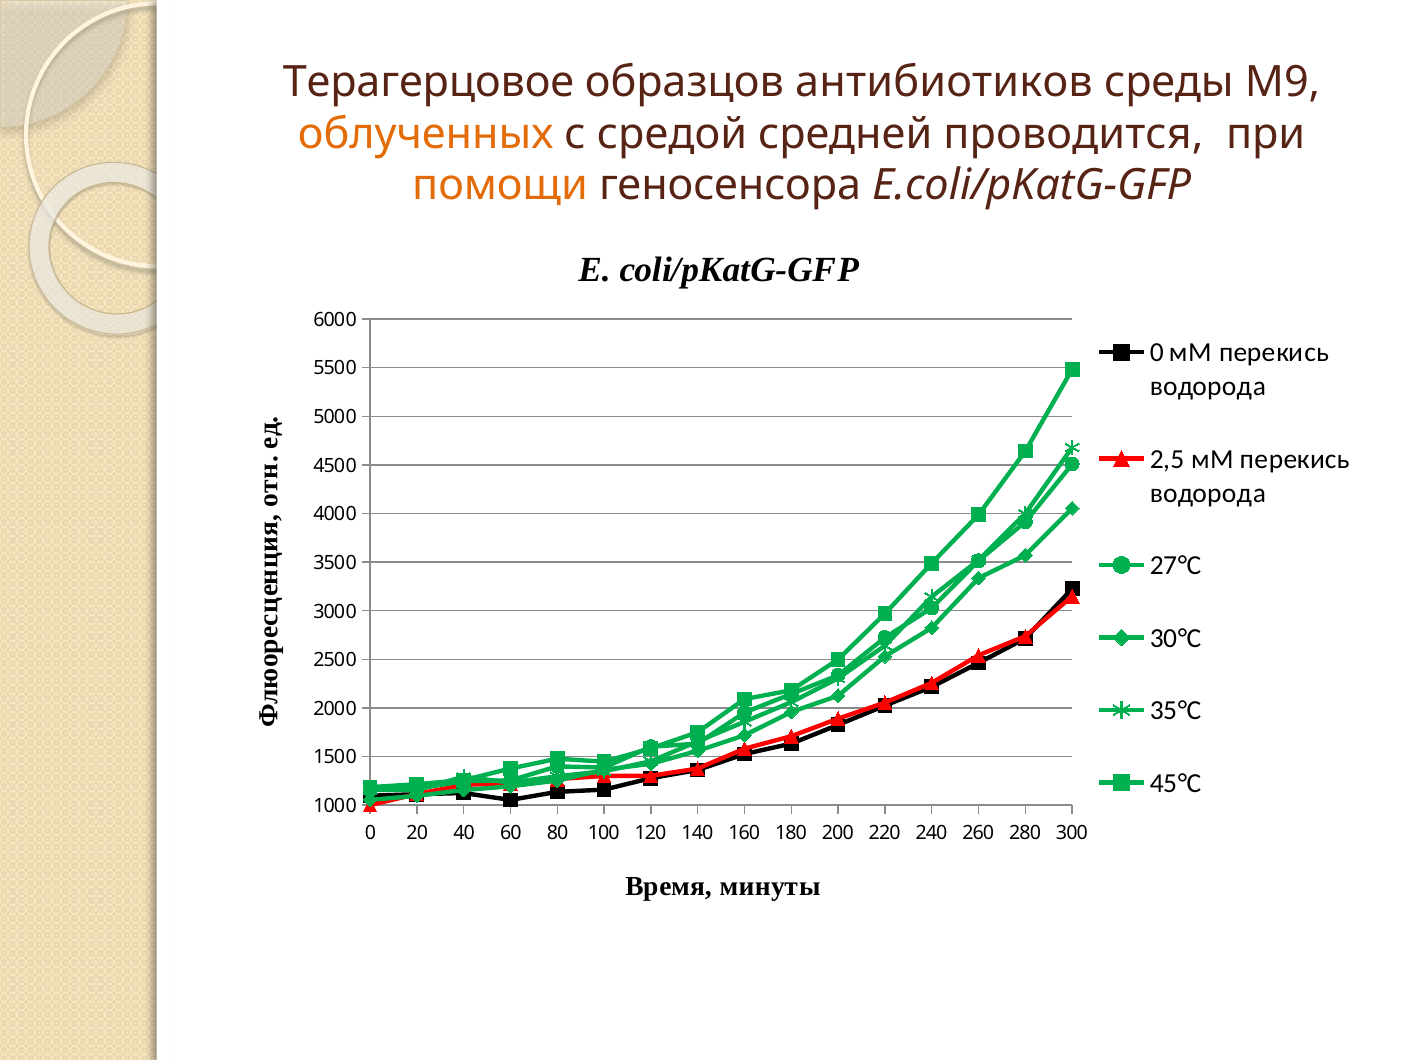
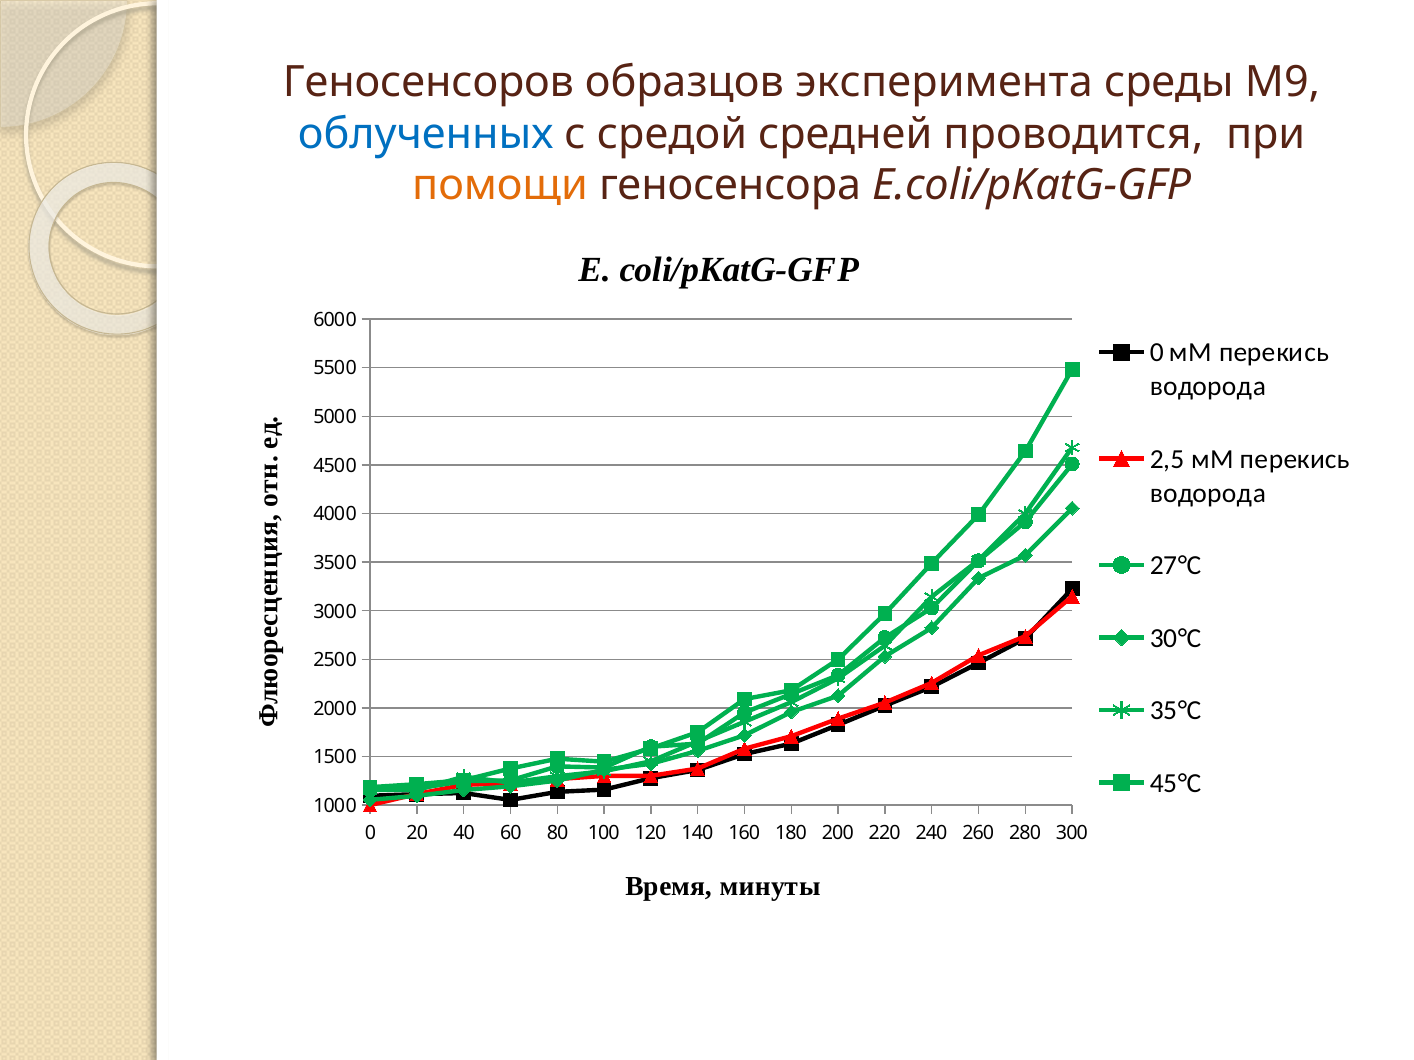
Терагерцовое: Терагерцовое -> Геносенсоров
антибиотиков: антибиотиков -> эксперимента
облученных colour: orange -> blue
